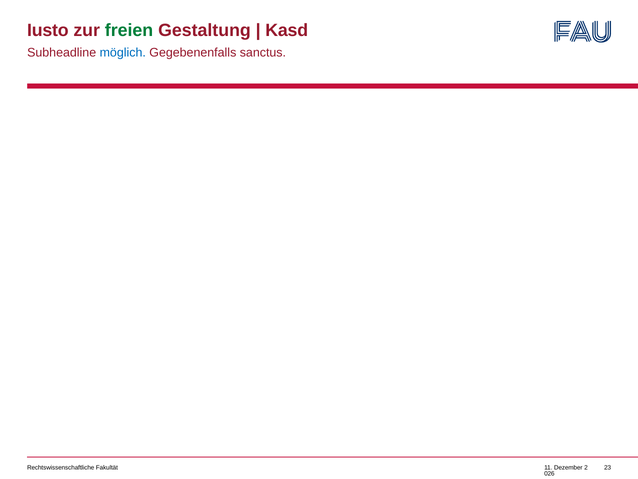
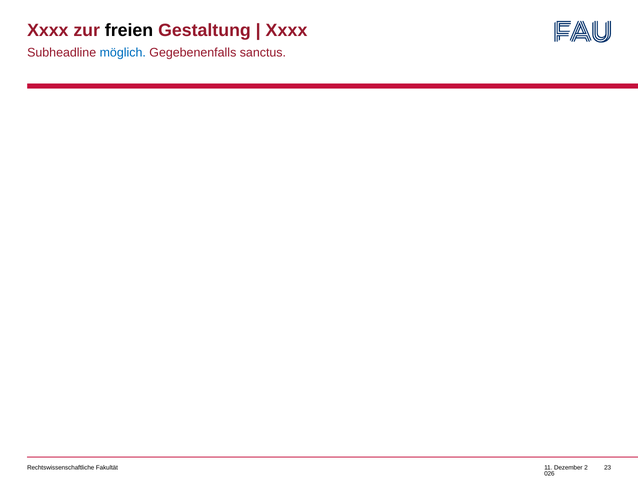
Iusto at (48, 30): Iusto -> Xxxx
freien colour: green -> black
Kasd at (287, 30): Kasd -> Xxxx
